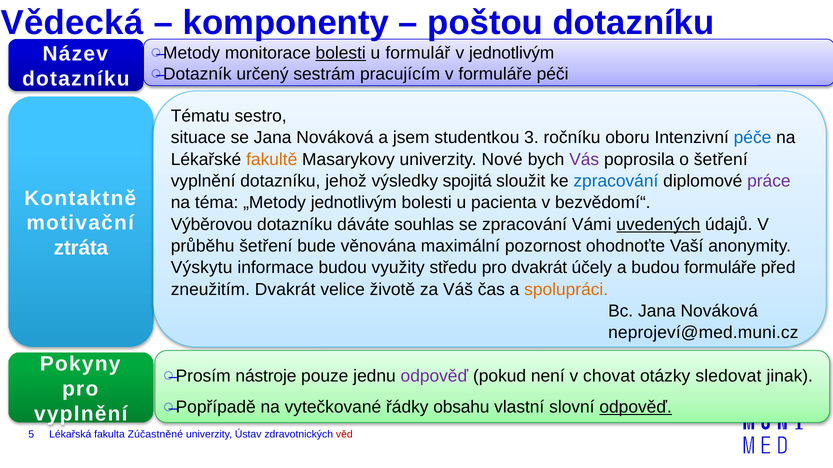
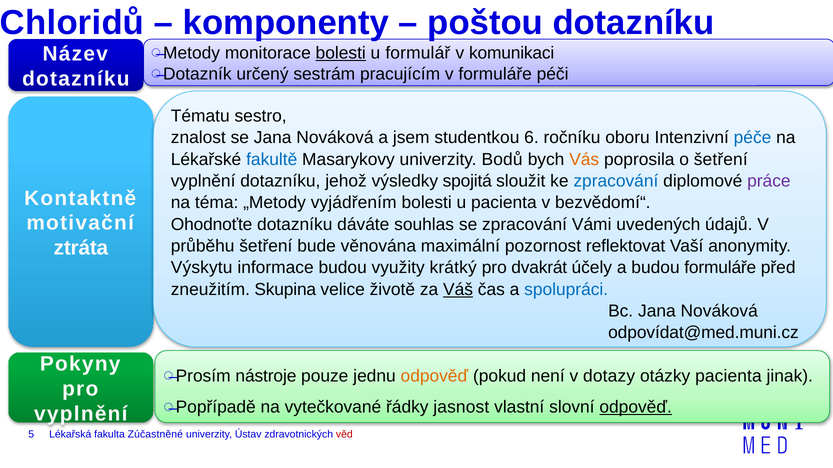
Vědecká: Vědecká -> Chloridů
v jednotlivým: jednotlivým -> komunikaci
situace: situace -> znalost
3: 3 -> 6
fakultě colour: orange -> blue
Nové: Nové -> Bodů
Vás colour: purple -> orange
„Metody jednotlivým: jednotlivým -> vyjádřením
Výběrovou: Výběrovou -> Ohodnoťte
uvedených underline: present -> none
ohodnoťte: ohodnoťte -> reflektovat
středu: středu -> krátký
zneužitím Dvakrát: Dvakrát -> Skupina
Váš underline: none -> present
spolupráci colour: orange -> blue
neprojeví@med.muni.cz: neprojeví@med.muni.cz -> odpovídat@med.muni.cz
odpověď at (434, 377) colour: purple -> orange
chovat: chovat -> dotazy
otázky sledovat: sledovat -> pacienta
obsahu: obsahu -> jasnost
